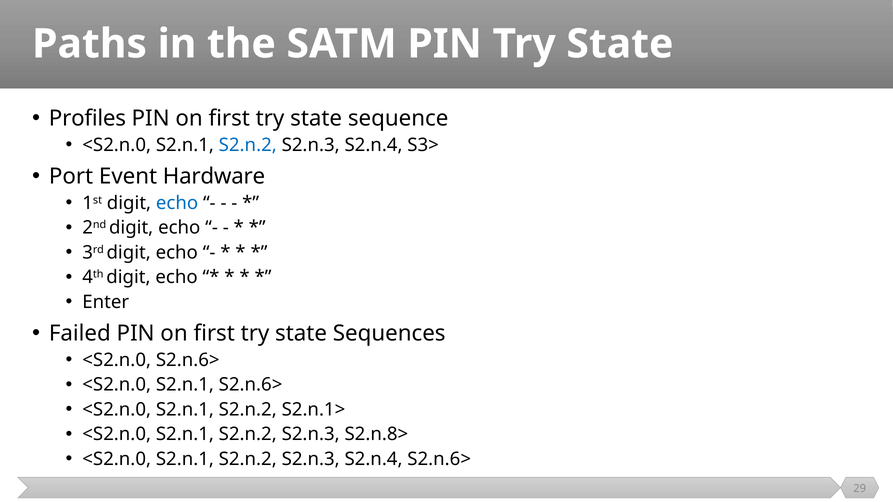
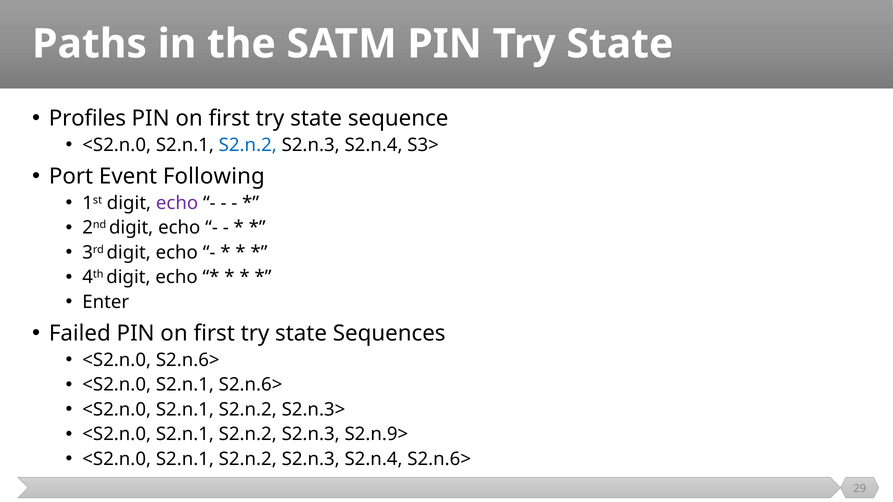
Hardware: Hardware -> Following
echo at (177, 203) colour: blue -> purple
S2.n.1>: S2.n.1> -> S2.n.3>
S2.n.8>: S2.n.8> -> S2.n.9>
